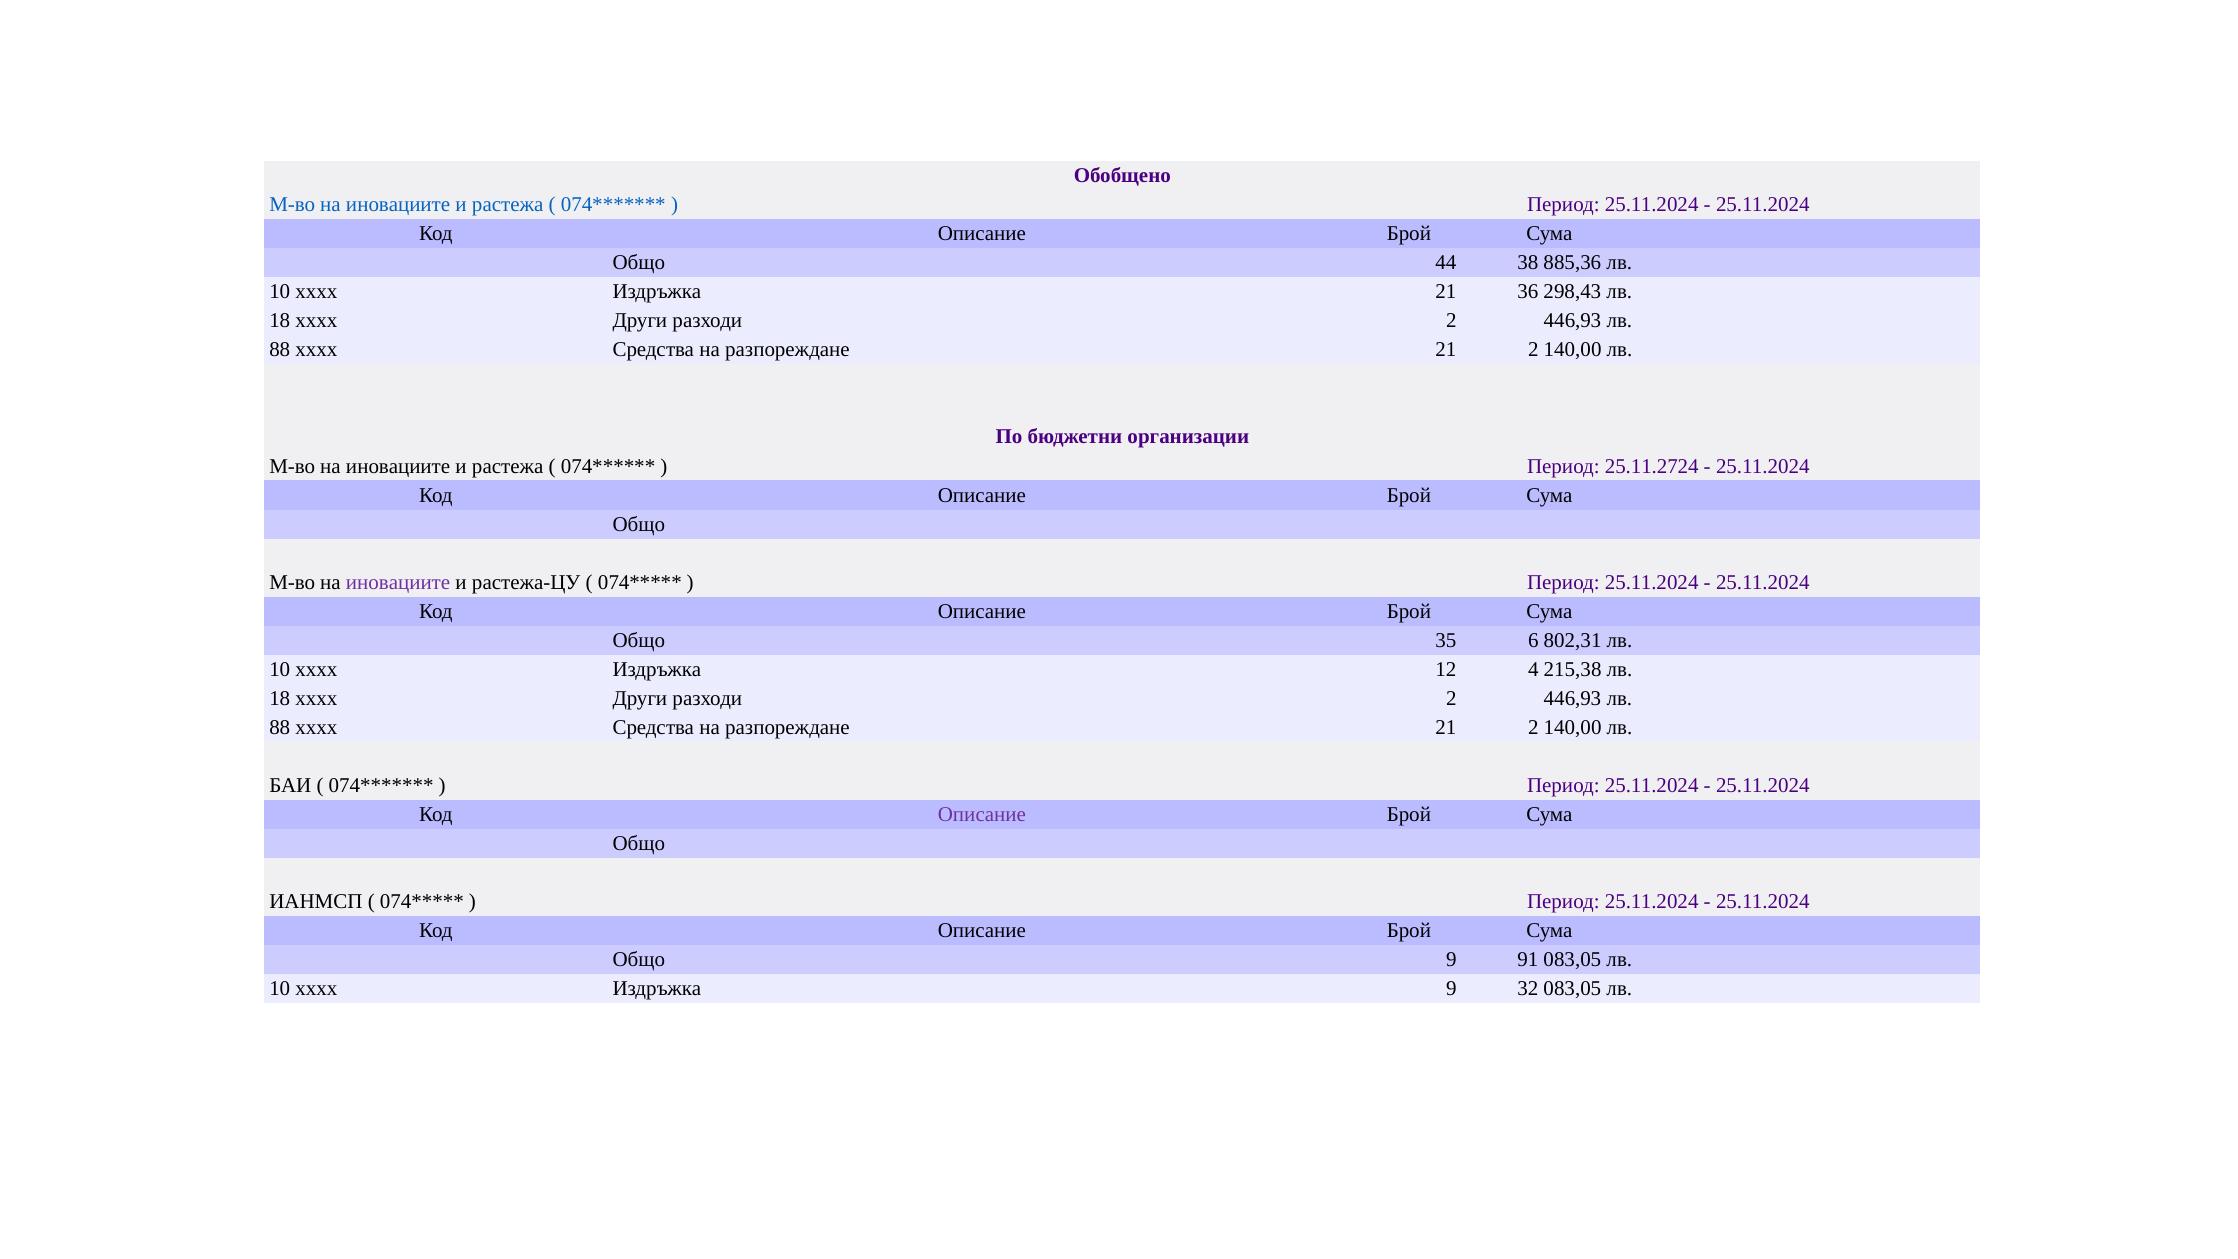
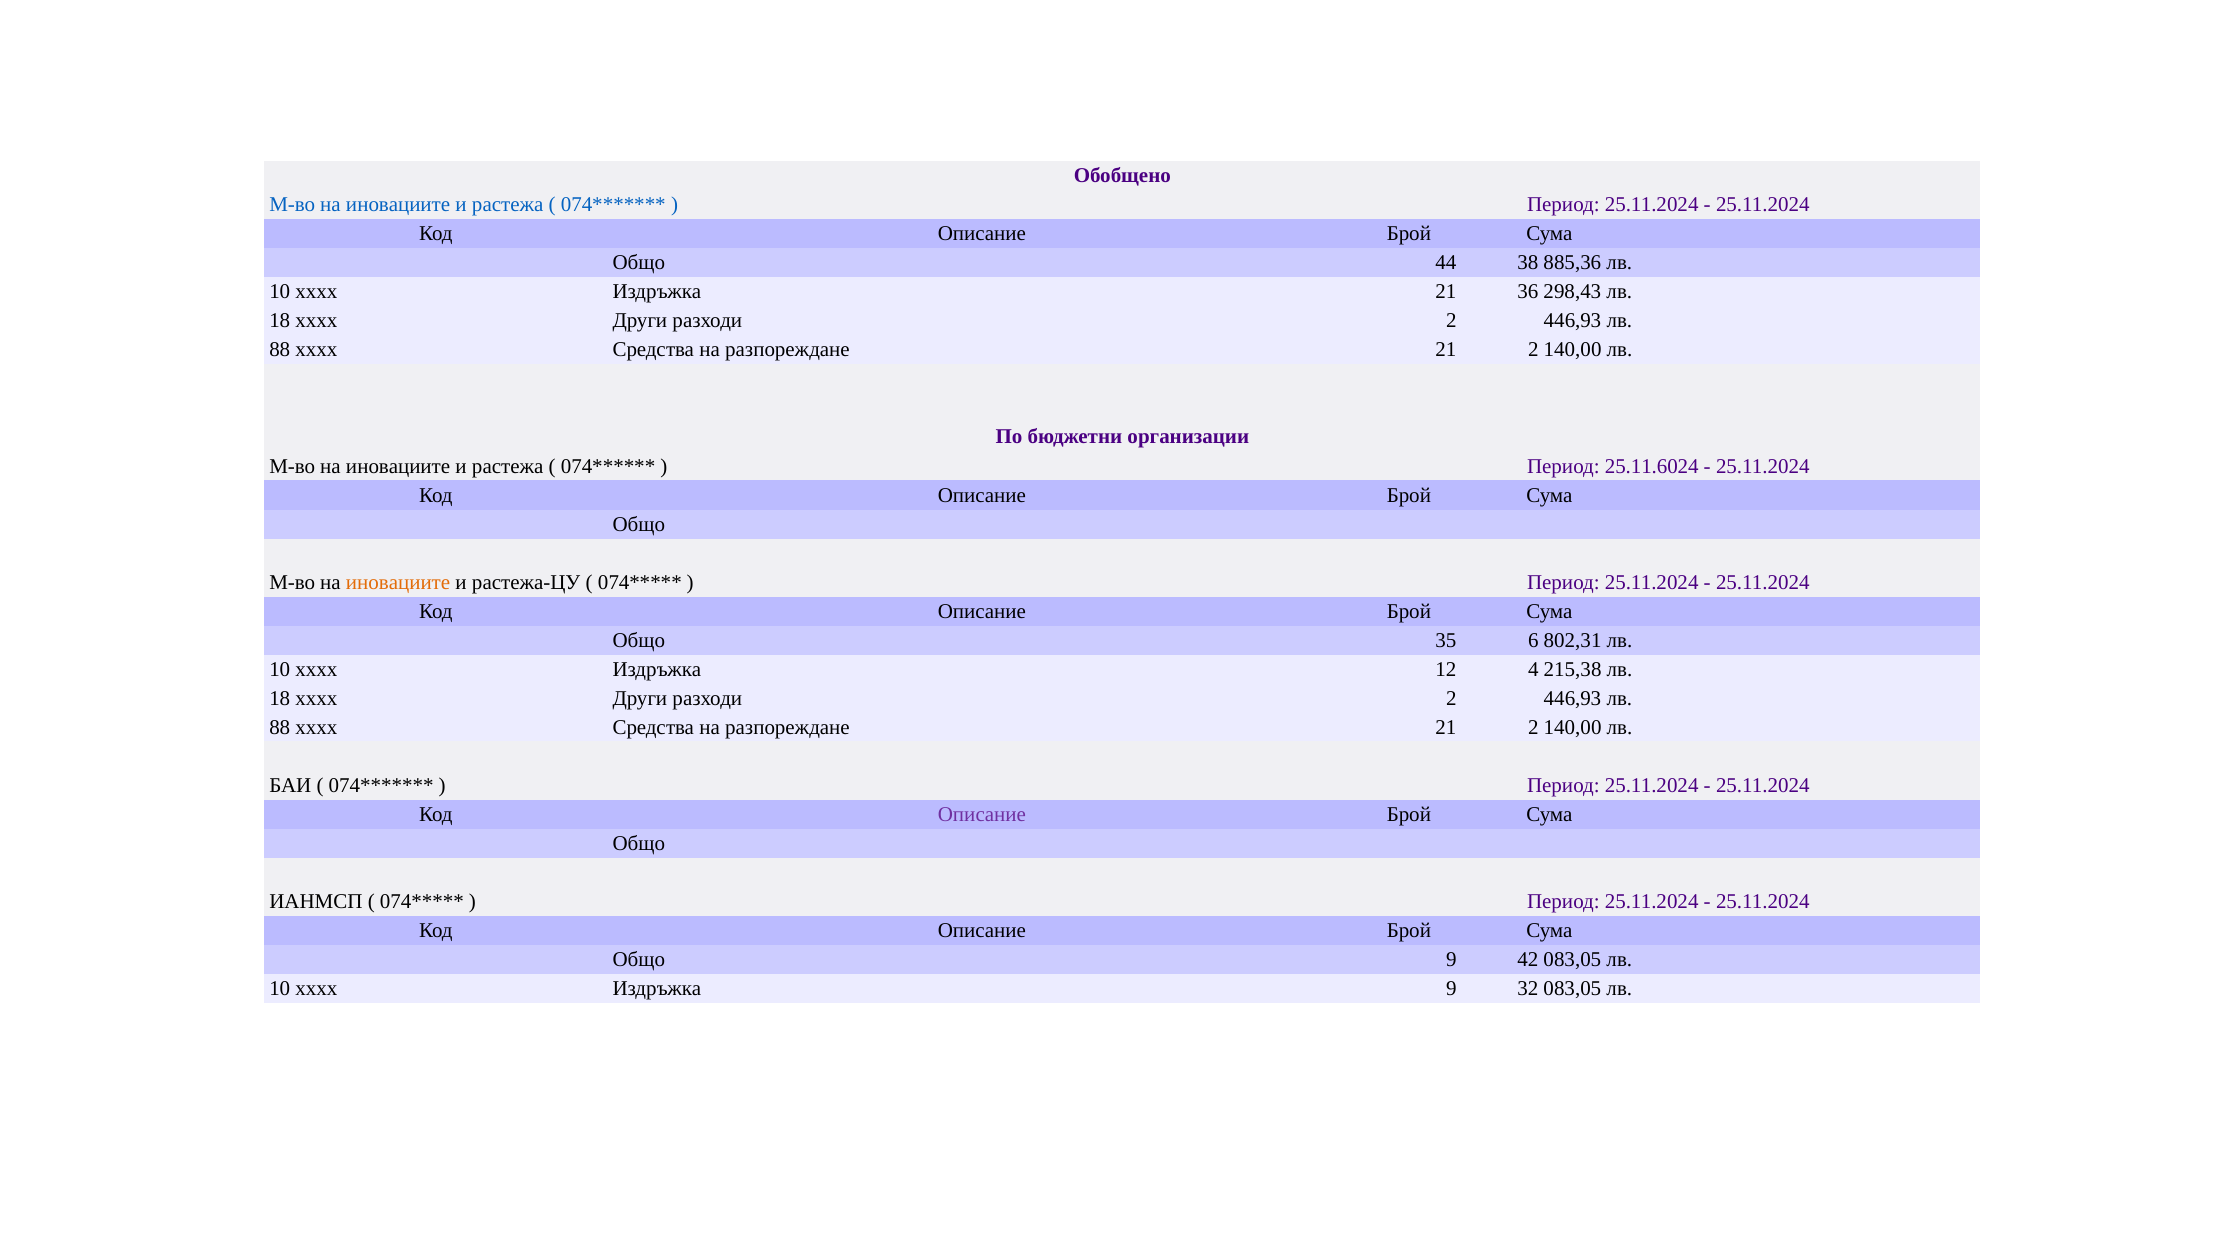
25.11.2724: 25.11.2724 -> 25.11.6024
иновациите at (398, 582) colour: purple -> orange
91: 91 -> 42
